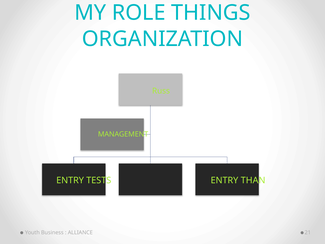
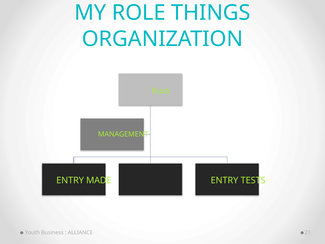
TESTS: TESTS -> MADE
THAN: THAN -> TESTS
